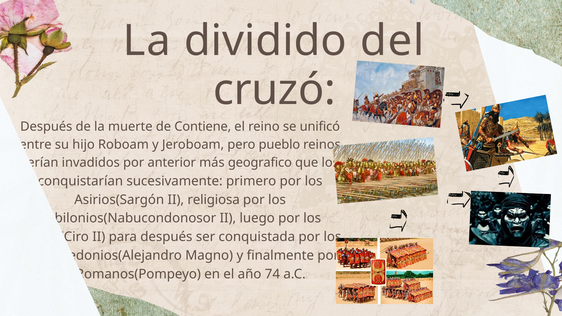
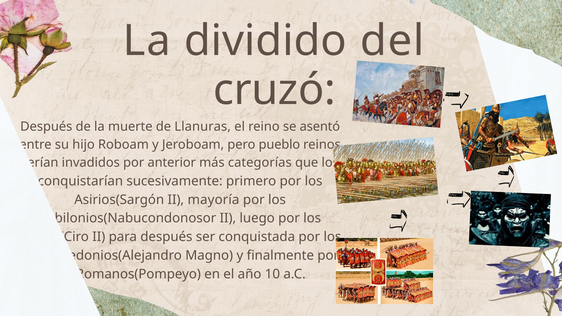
Contiene: Contiene -> Llanuras
unificó: unificó -> asentó
geografico: geografico -> categorías
religiosa: religiosa -> mayoría
74: 74 -> 10
